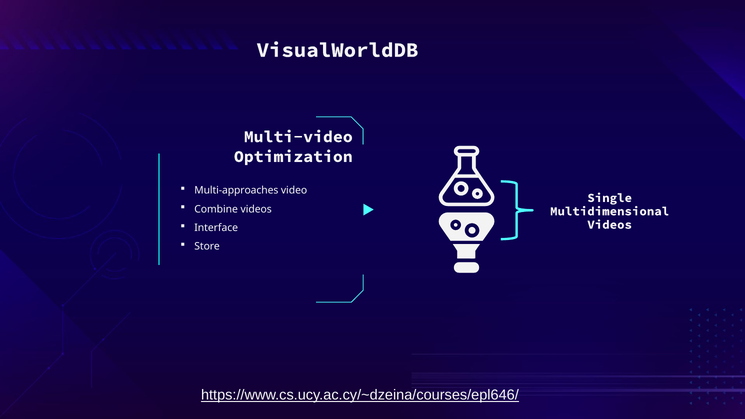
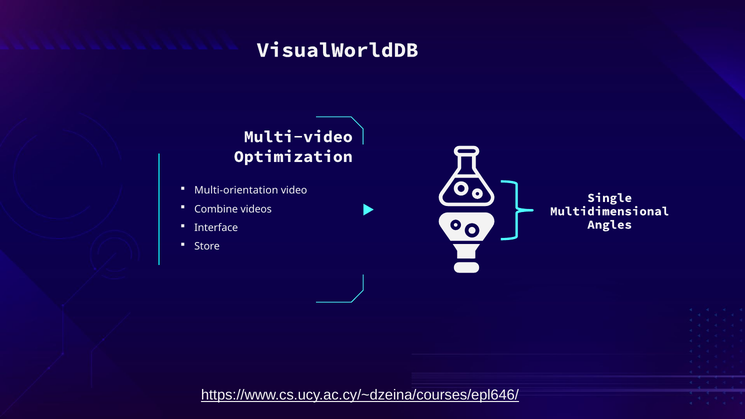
Multi-approaches: Multi-approaches -> Multi-orientation
Videos at (610, 225): Videos -> Angles
